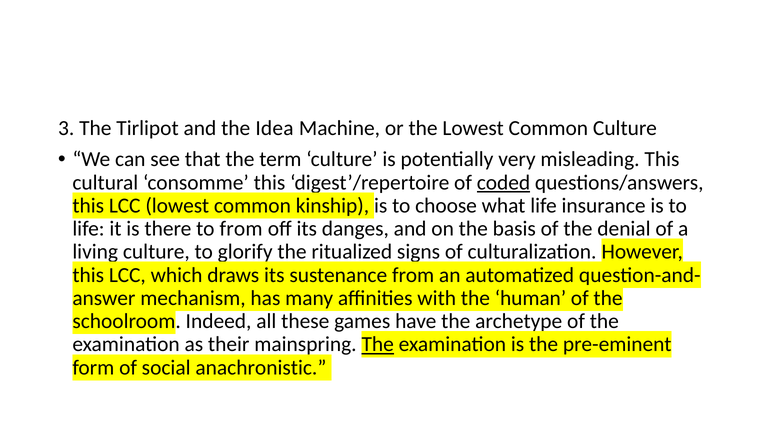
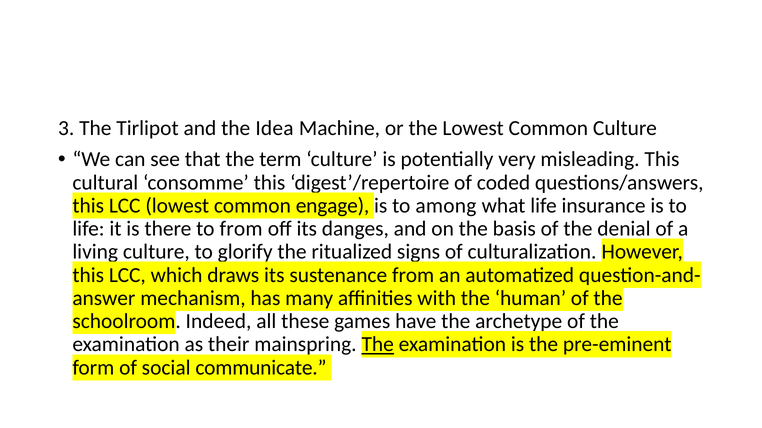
coded underline: present -> none
kinship: kinship -> engage
choose: choose -> among
anachronistic: anachronistic -> communicate
